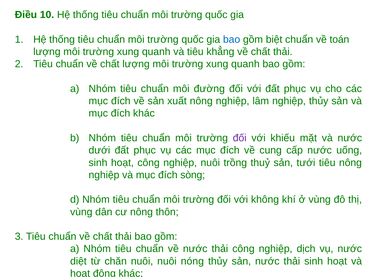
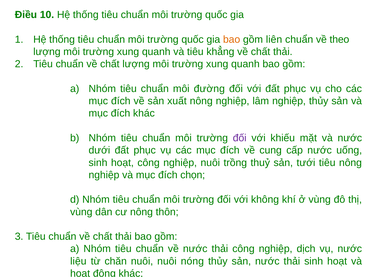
bao at (232, 39) colour: blue -> orange
biệt: biệt -> liên
toán: toán -> theo
sòng: sòng -> chọn
diệt: diệt -> liệu
